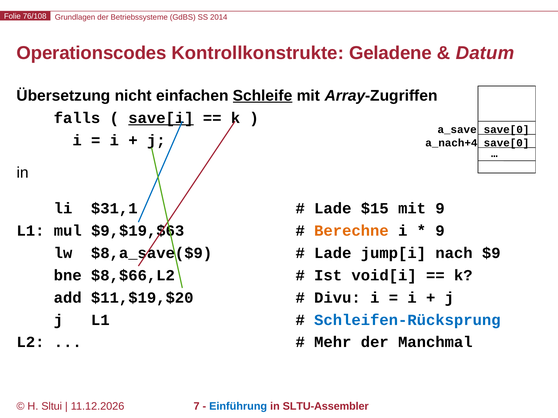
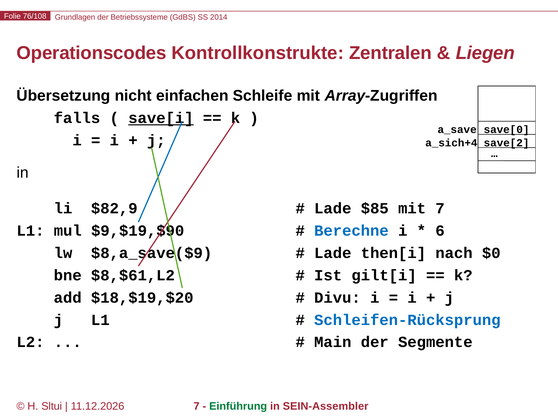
Geladene: Geladene -> Zentralen
Datum: Datum -> Liegen
Schleife underline: present -> none
a_nach+4: a_nach+4 -> a_sich+4
save[0 at (507, 143): save[0 -> save[2
$31,1: $31,1 -> $82,9
$15: $15 -> $85
mit 9: 9 -> 7
$9,$19,$63: $9,$19,$63 -> $9,$19,$90
Berechne colour: orange -> blue
9 at (440, 231): 9 -> 6
jump[i: jump[i -> then[i
$9: $9 -> $0
$8,$66,L2: $8,$66,L2 -> $8,$61,L2
void[i: void[i -> gilt[i
$11,$19,$20: $11,$19,$20 -> $18,$19,$20
Mehr: Mehr -> Main
Manchmal: Manchmal -> Segmente
Einführung colour: blue -> green
SLTU-Assembler: SLTU-Assembler -> SEIN-Assembler
